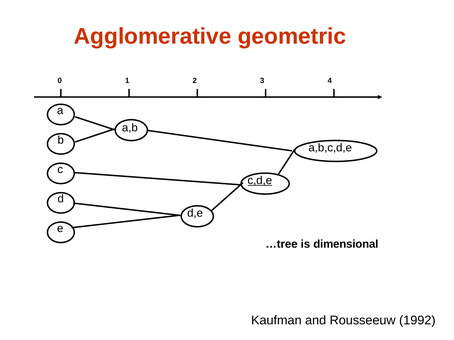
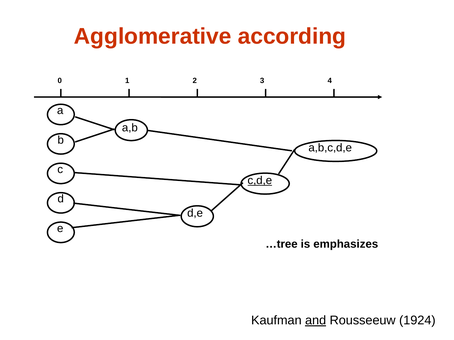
geometric: geometric -> according
dimensional: dimensional -> emphasizes
and underline: none -> present
1992: 1992 -> 1924
